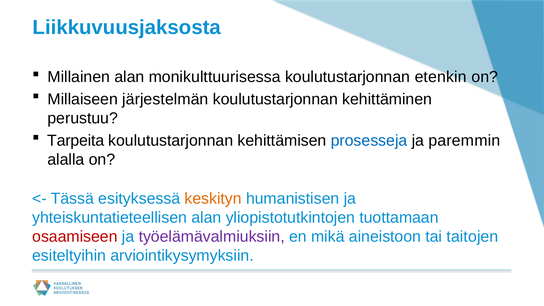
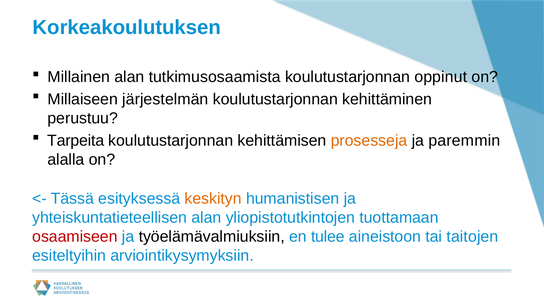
Liikkuvuusjaksosta: Liikkuvuusjaksosta -> Korkeakoulutuksen
monikulttuurisessa: monikulttuurisessa -> tutkimusosaamista
etenkin: etenkin -> oppinut
prosesseja colour: blue -> orange
työelämävalmiuksiin colour: purple -> black
mikä: mikä -> tulee
